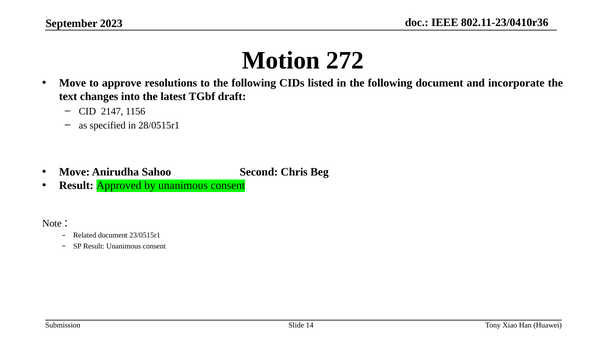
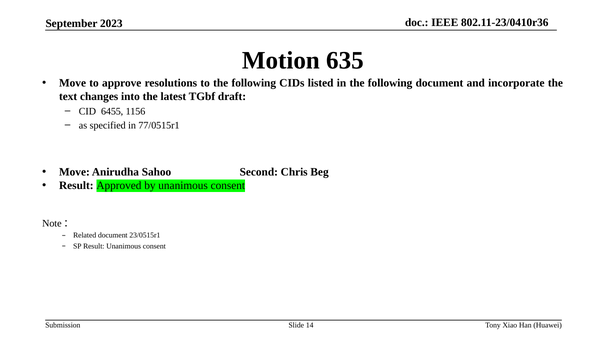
272: 272 -> 635
2147: 2147 -> 6455
28/0515r1: 28/0515r1 -> 77/0515r1
